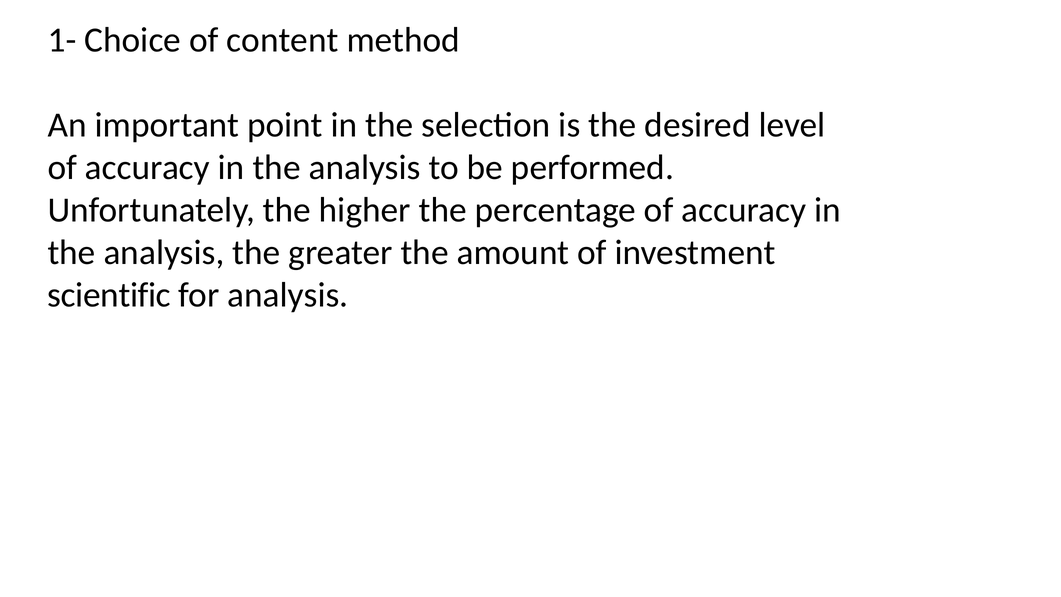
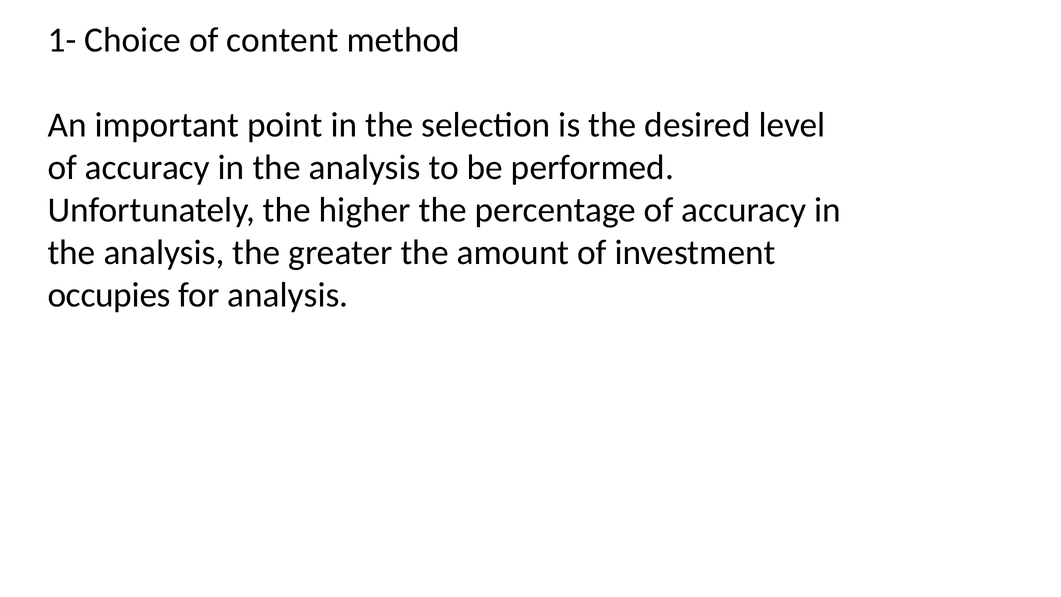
scientific: scientific -> occupies
